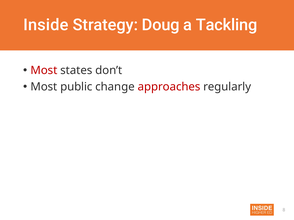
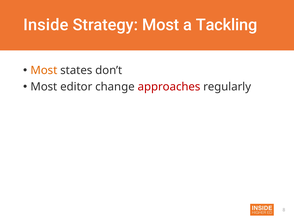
Strategy Doug: Doug -> Most
Most at (44, 71) colour: red -> orange
public: public -> editor
